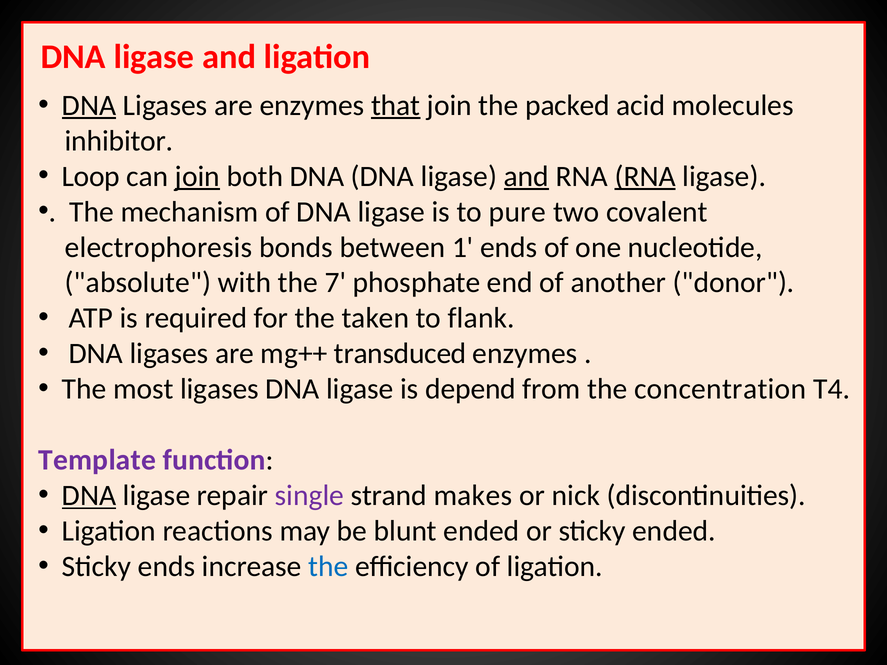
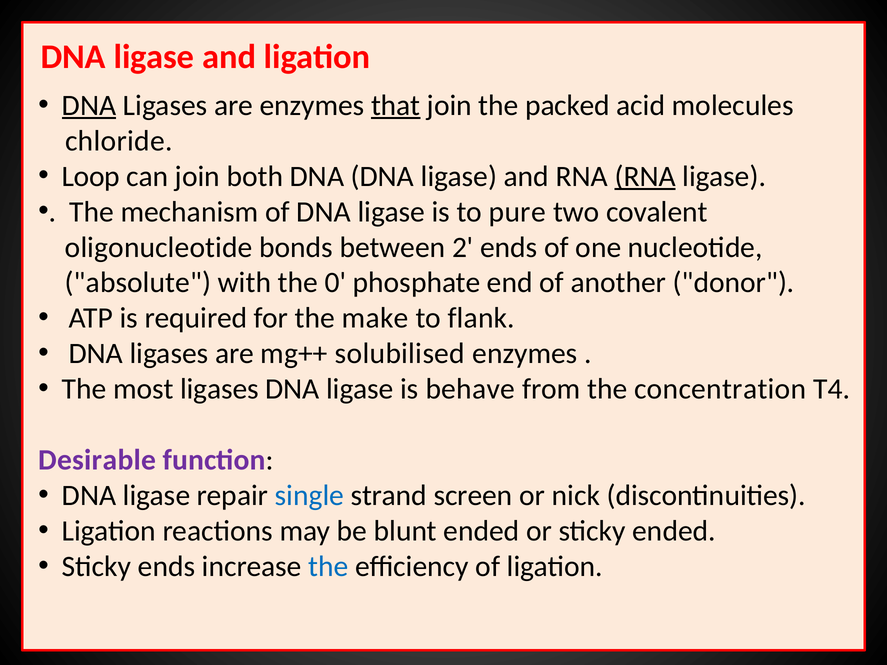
inhibitor: inhibitor -> chloride
join at (197, 176) underline: present -> none
and at (526, 176) underline: present -> none
electrophoresis: electrophoresis -> oligonucleotide
1: 1 -> 2
7: 7 -> 0
taken: taken -> make
transduced: transduced -> solubilised
depend: depend -> behave
Template: Template -> Desirable
DNA at (89, 496) underline: present -> none
single colour: purple -> blue
makes: makes -> screen
